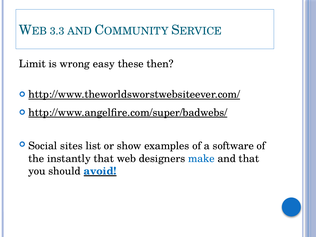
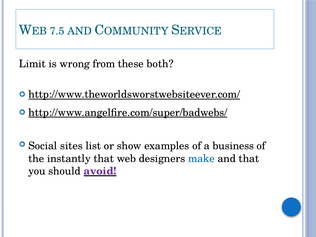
3.3: 3.3 -> 7.5
easy: easy -> from
then: then -> both
software: software -> business
avoid colour: blue -> purple
